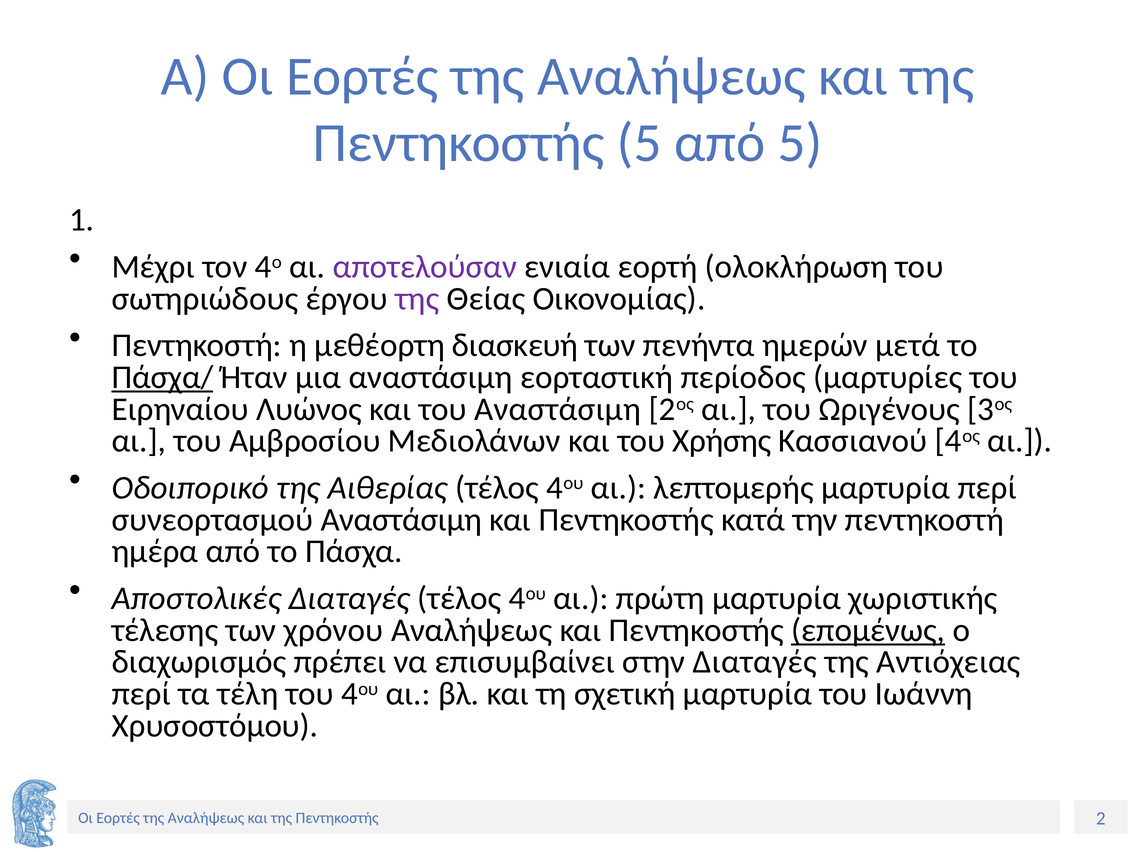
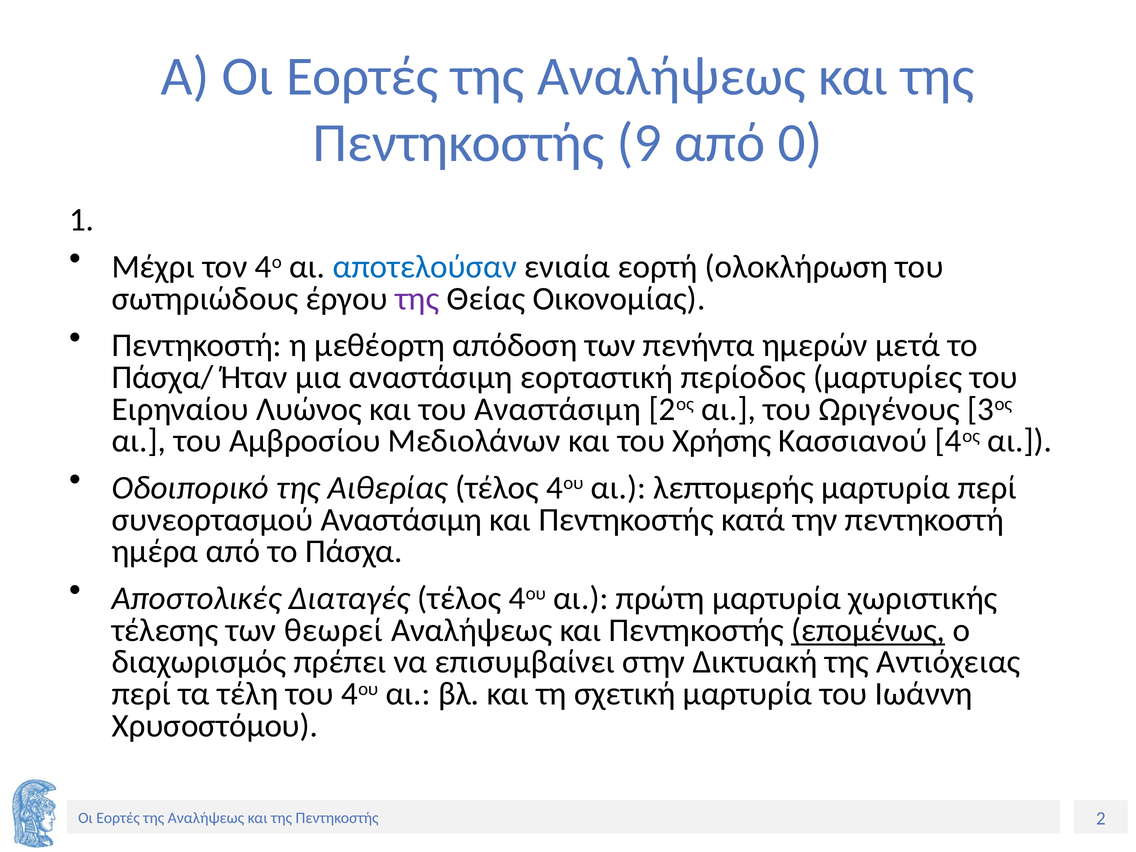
Πεντηκοστής 5: 5 -> 9
από 5: 5 -> 0
αποτελούσαν colour: purple -> blue
διασκευή: διασκευή -> απόδοση
Πάσχα/ underline: present -> none
χρόνου: χρόνου -> θεωρεί
στην Διαταγές: Διαταγές -> Δικτυακή
